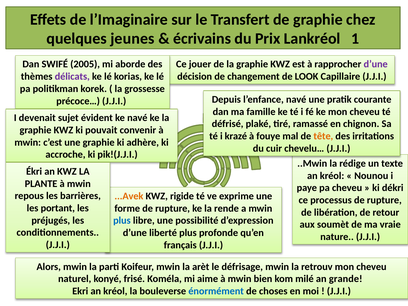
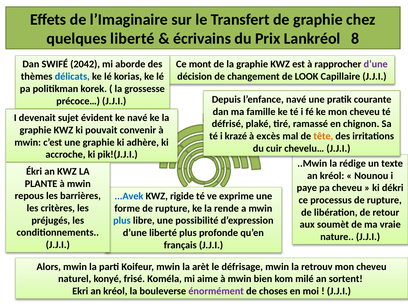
quelques jeunes: jeunes -> liberté
1: 1 -> 8
2005: 2005 -> 2042
jouer: jouer -> mont
délicats colour: purple -> blue
fouye: fouye -> excès
...Avek colour: orange -> blue
portant: portant -> critères
grande: grande -> sortent
énormément colour: blue -> purple
